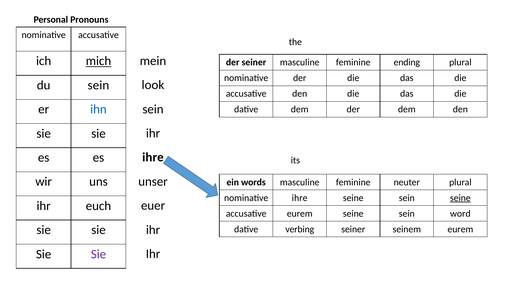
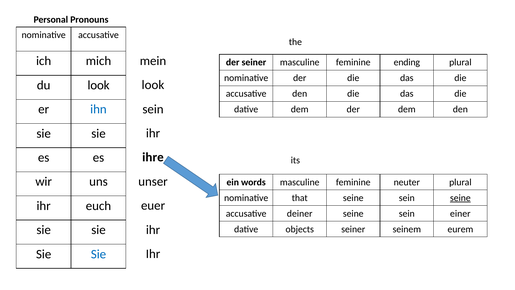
mich underline: present -> none
du sein: sein -> look
nominative ihre: ihre -> that
accusative eurem: eurem -> deiner
word: word -> einer
verbing: verbing -> objects
Sie at (98, 254) colour: purple -> blue
